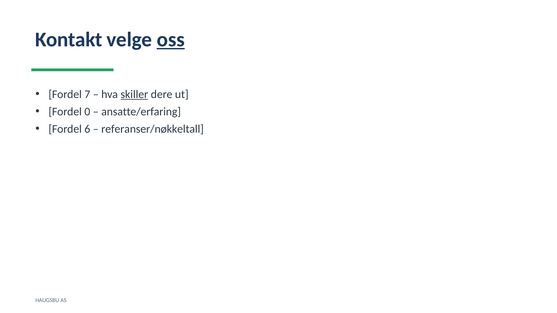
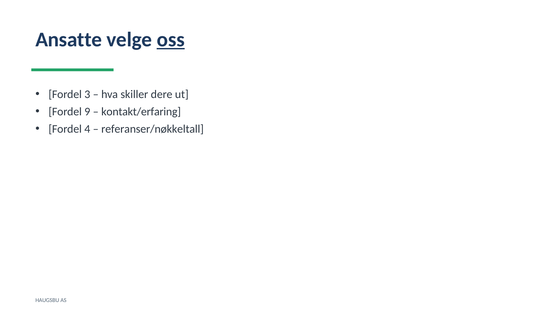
Kontakt: Kontakt -> Ansatte
7: 7 -> 3
skiller underline: present -> none
0: 0 -> 9
ansatte/erfaring: ansatte/erfaring -> kontakt/erfaring
6: 6 -> 4
